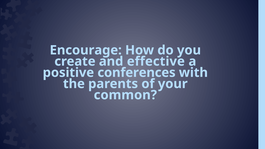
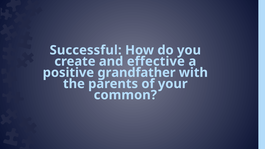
Encourage: Encourage -> Successful
conferences: conferences -> grandfather
